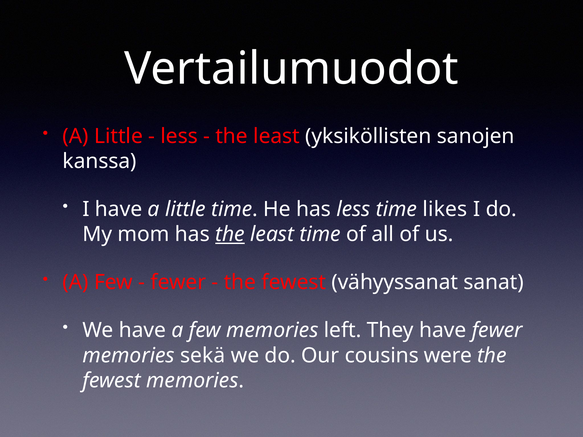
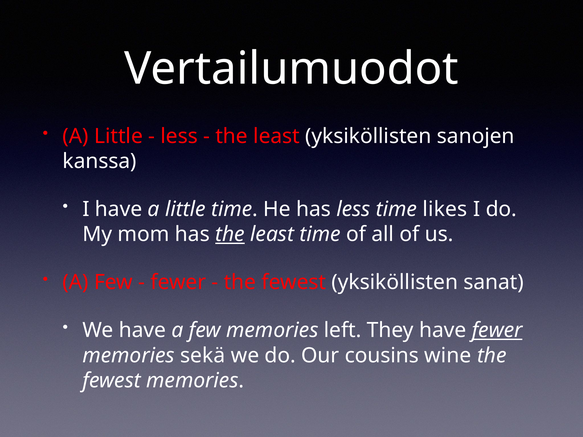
fewest vähyyssanat: vähyyssanat -> yksiköllisten
fewer at (497, 330) underline: none -> present
were: were -> wine
